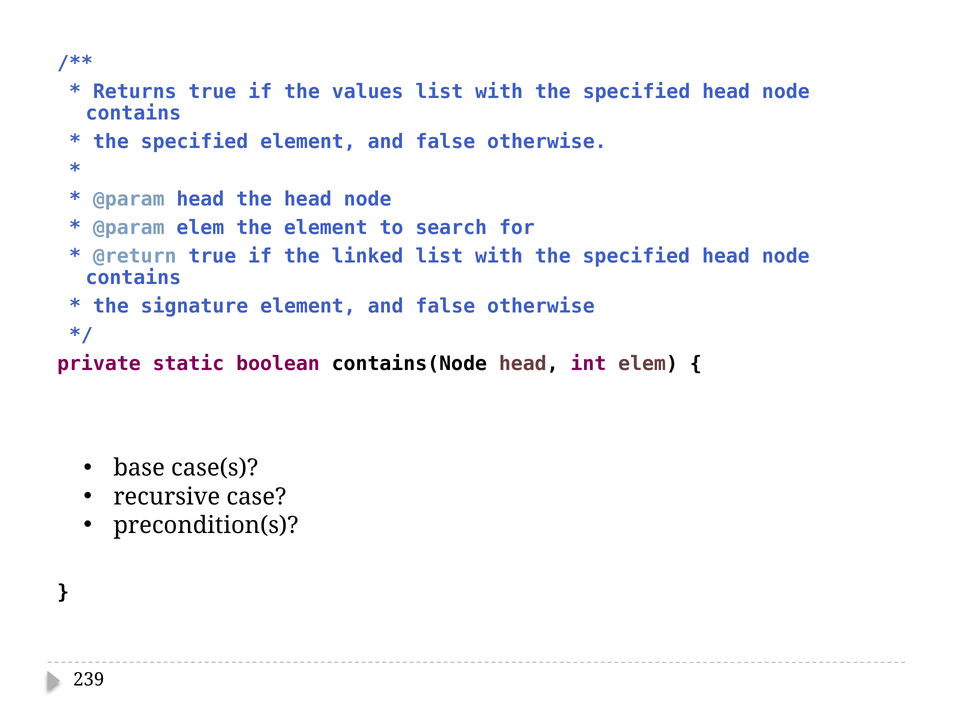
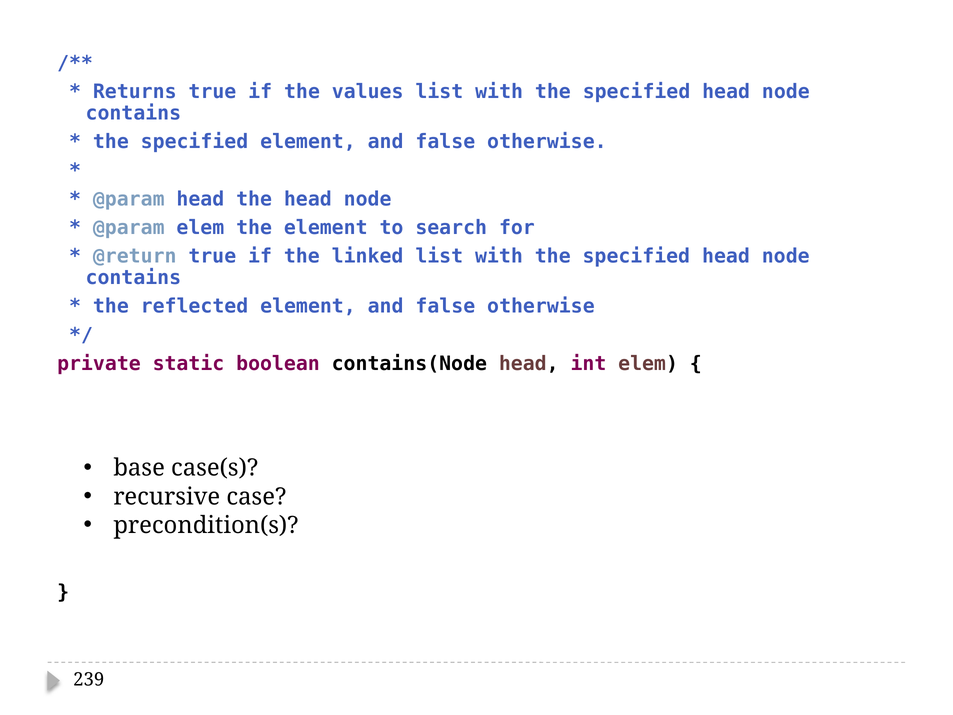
signature: signature -> reflected
